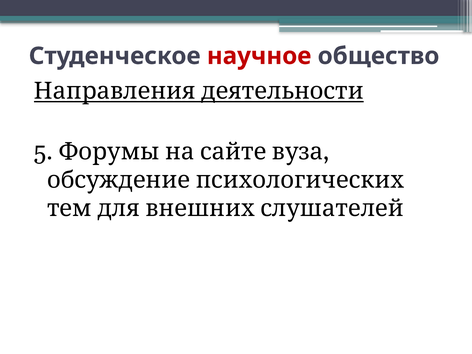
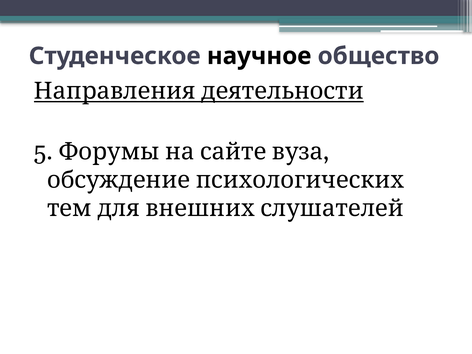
научное colour: red -> black
